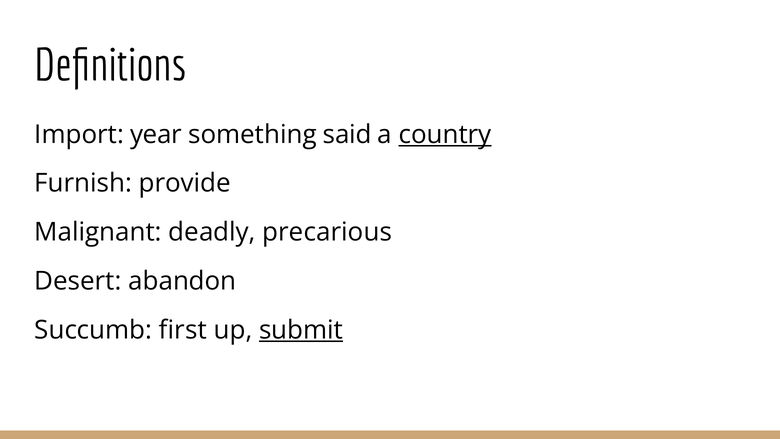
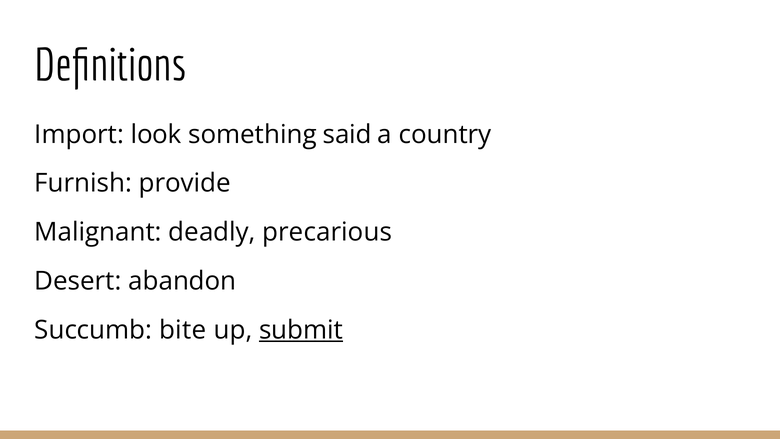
year: year -> look
country underline: present -> none
first: first -> bite
